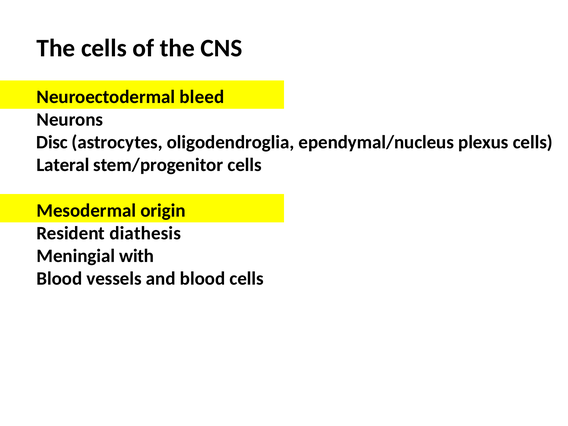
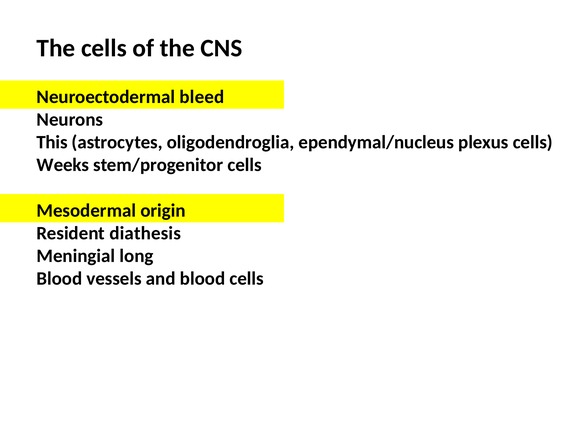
Disc: Disc -> This
Lateral: Lateral -> Weeks
with: with -> long
